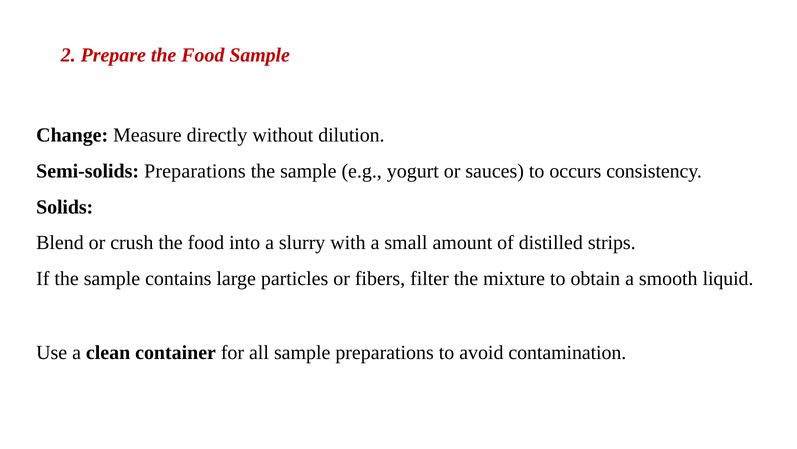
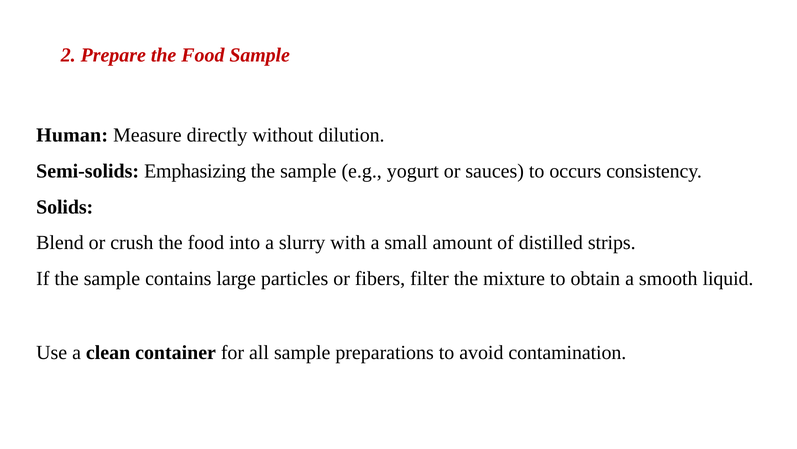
Change: Change -> Human
Semi-solids Preparations: Preparations -> Emphasizing
